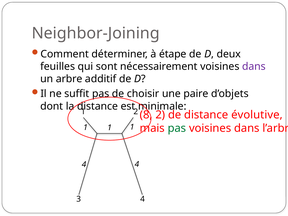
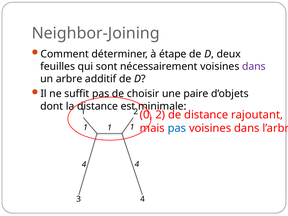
8: 8 -> 0
évolutive: évolutive -> rajoutant
pas at (177, 128) colour: green -> blue
